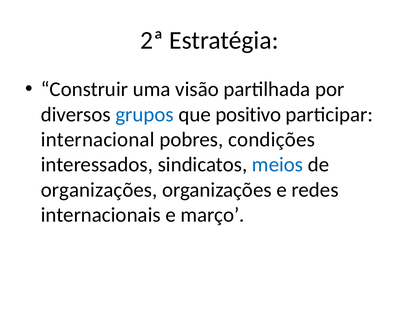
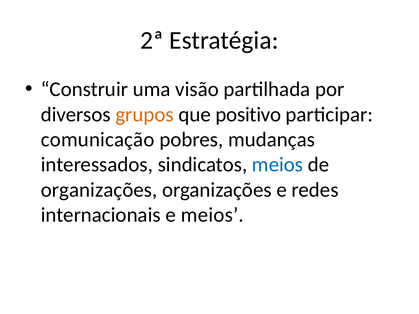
grupos colour: blue -> orange
internacional: internacional -> comunicação
condições: condições -> mudanças
e março: março -> meios
